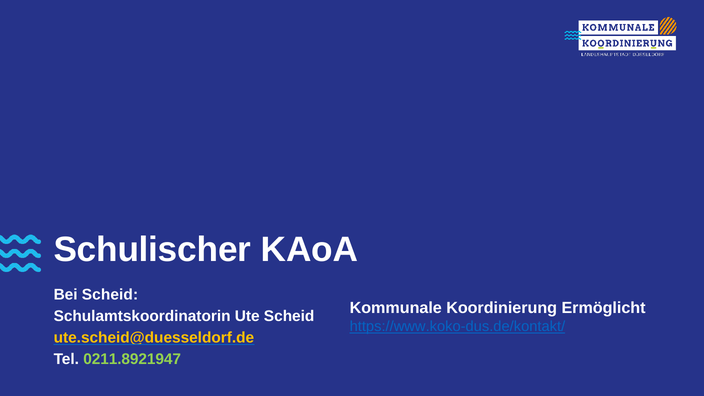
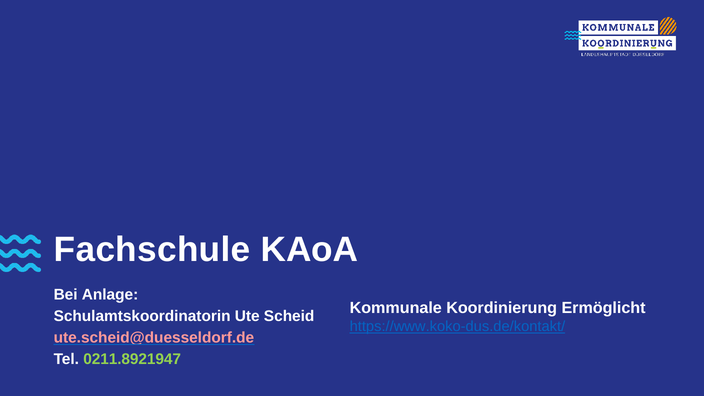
Schulischer: Schulischer -> Fachschule
Bei Scheid: Scheid -> Anlage
ute.scheid@duesseldorf.de colour: yellow -> pink
